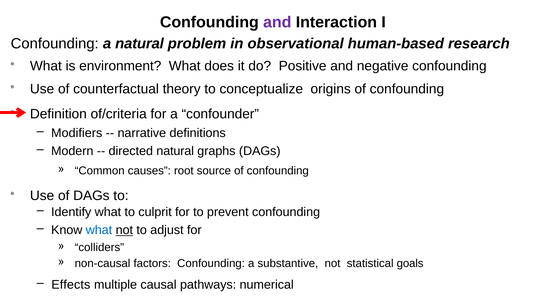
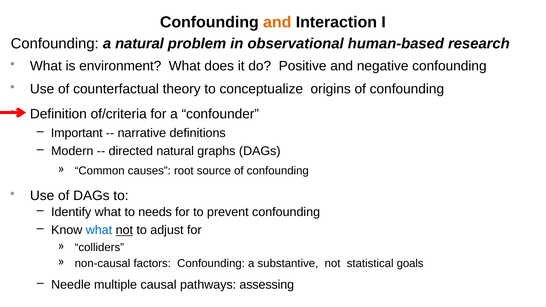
and at (277, 22) colour: purple -> orange
Modifiers: Modifiers -> Important
culprit: culprit -> needs
Effects: Effects -> Needle
numerical: numerical -> assessing
